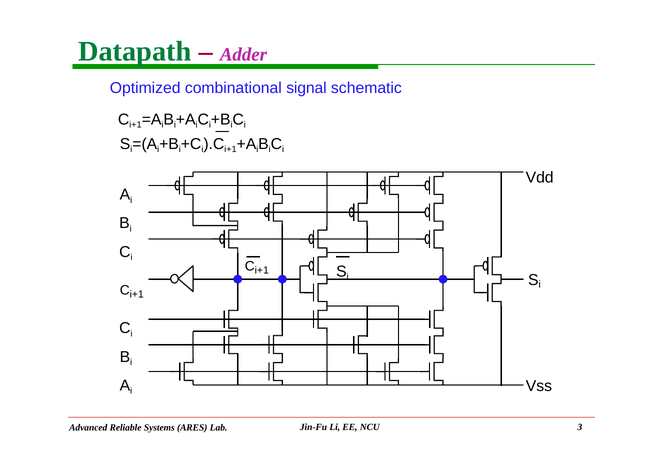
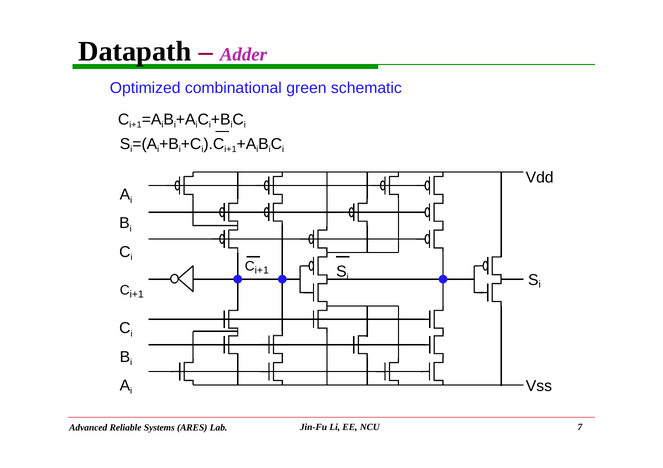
Datapath colour: green -> black
signal: signal -> green
3: 3 -> 7
